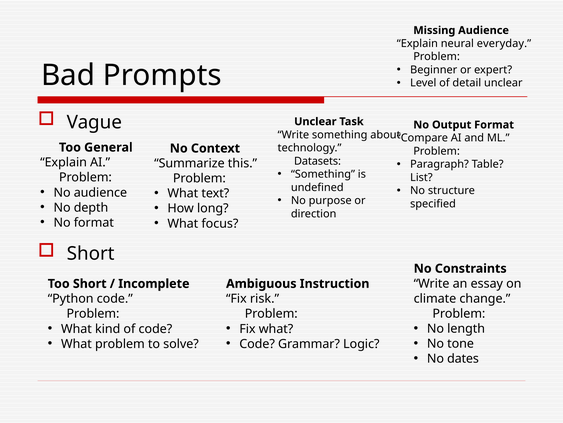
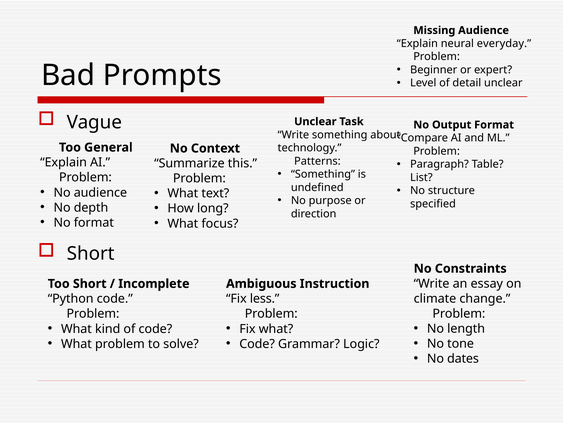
Datasets: Datasets -> Patterns
risk: risk -> less
